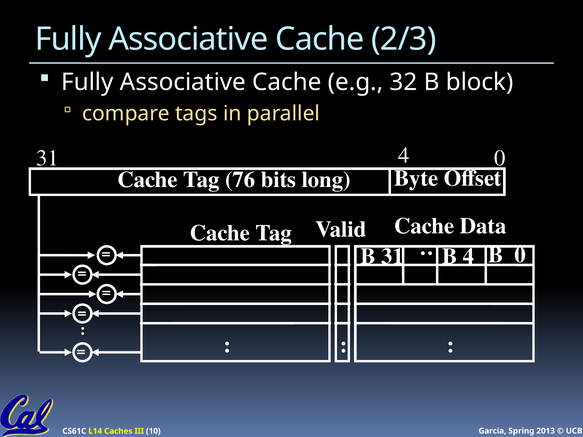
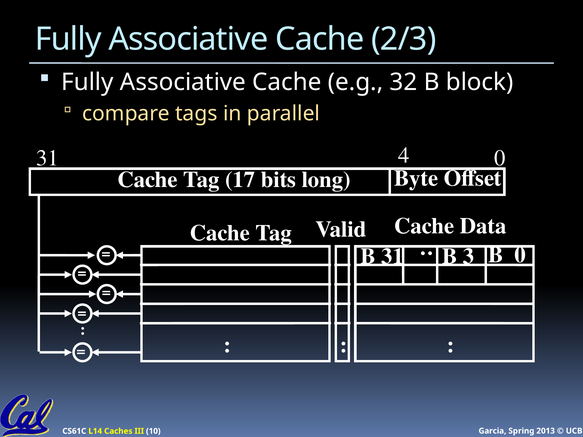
76: 76 -> 17
B 4: 4 -> 3
